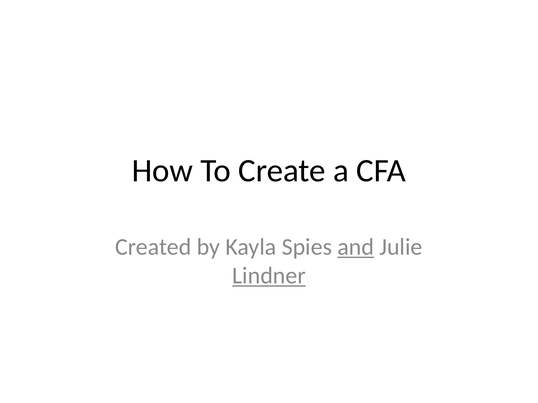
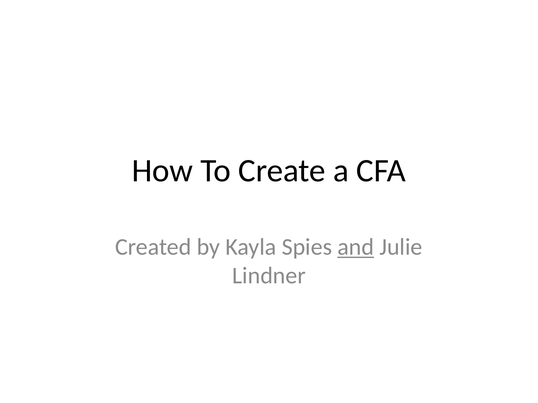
Lindner underline: present -> none
